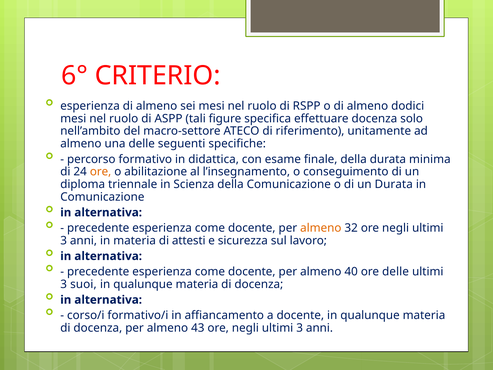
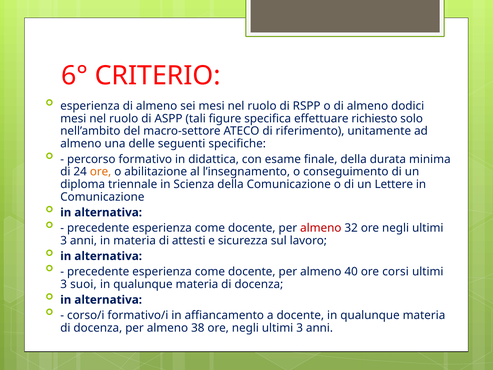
effettuare docenza: docenza -> richiesto
un Durata: Durata -> Lettere
almeno at (321, 228) colour: orange -> red
ore delle: delle -> corsi
43: 43 -> 38
